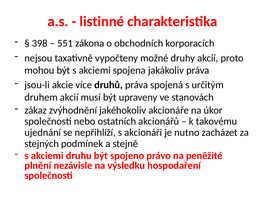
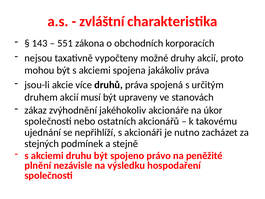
listinné: listinné -> zvláštní
398: 398 -> 143
